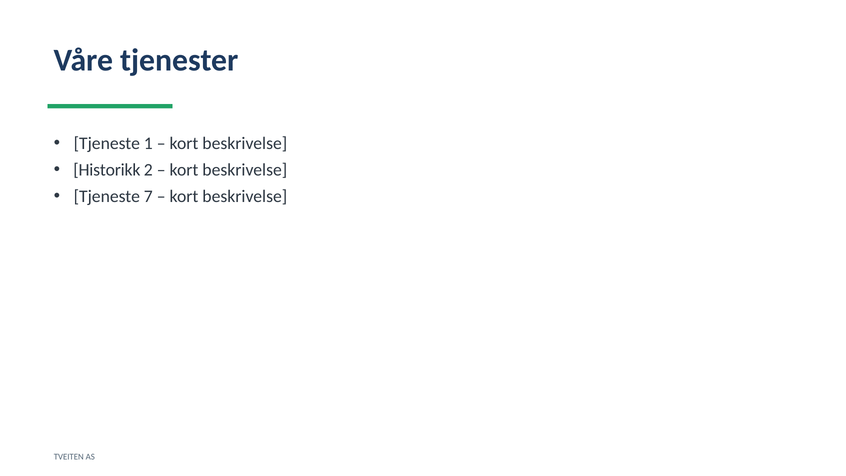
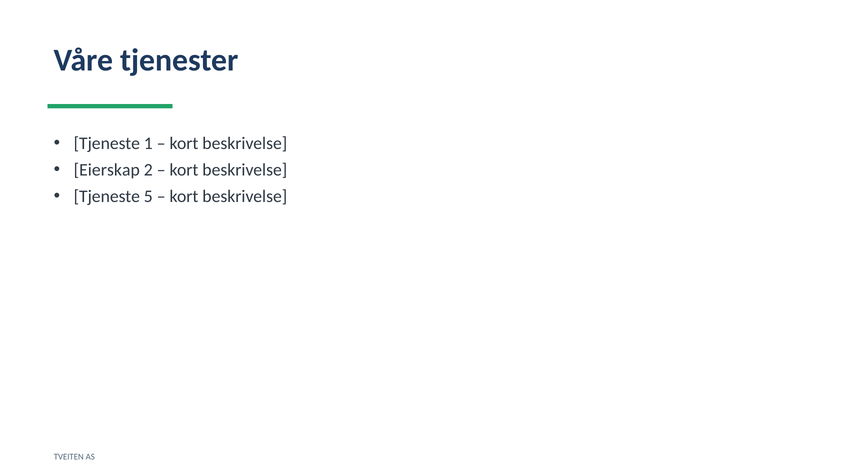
Historikk: Historikk -> Eierskap
7: 7 -> 5
